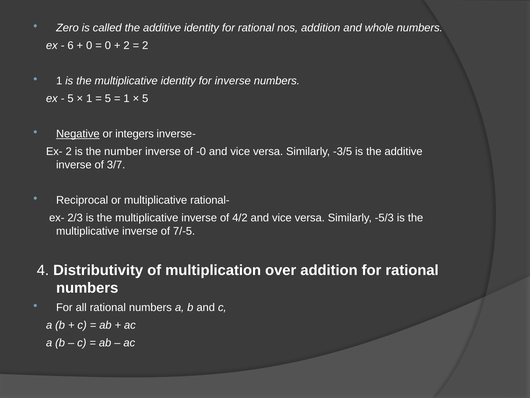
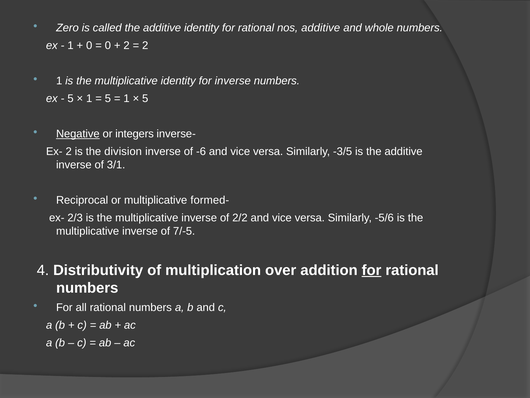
nos addition: addition -> additive
6 at (71, 45): 6 -> 1
number: number -> division
-0: -0 -> -6
3/7: 3/7 -> 3/1
rational-: rational- -> formed-
4/2: 4/2 -> 2/2
-5/3: -5/3 -> -5/6
for at (372, 270) underline: none -> present
